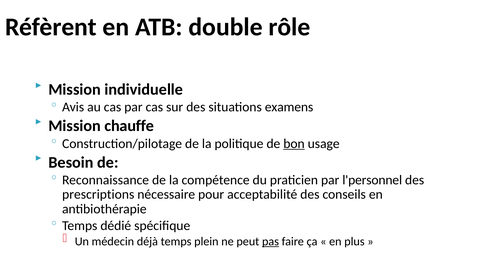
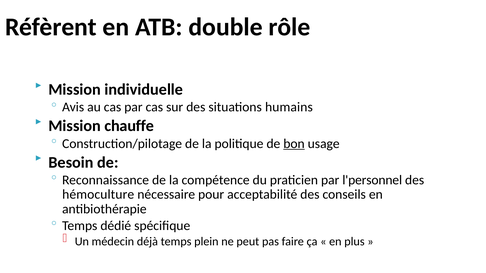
examens: examens -> humains
prescriptions: prescriptions -> hémoculture
pas underline: present -> none
